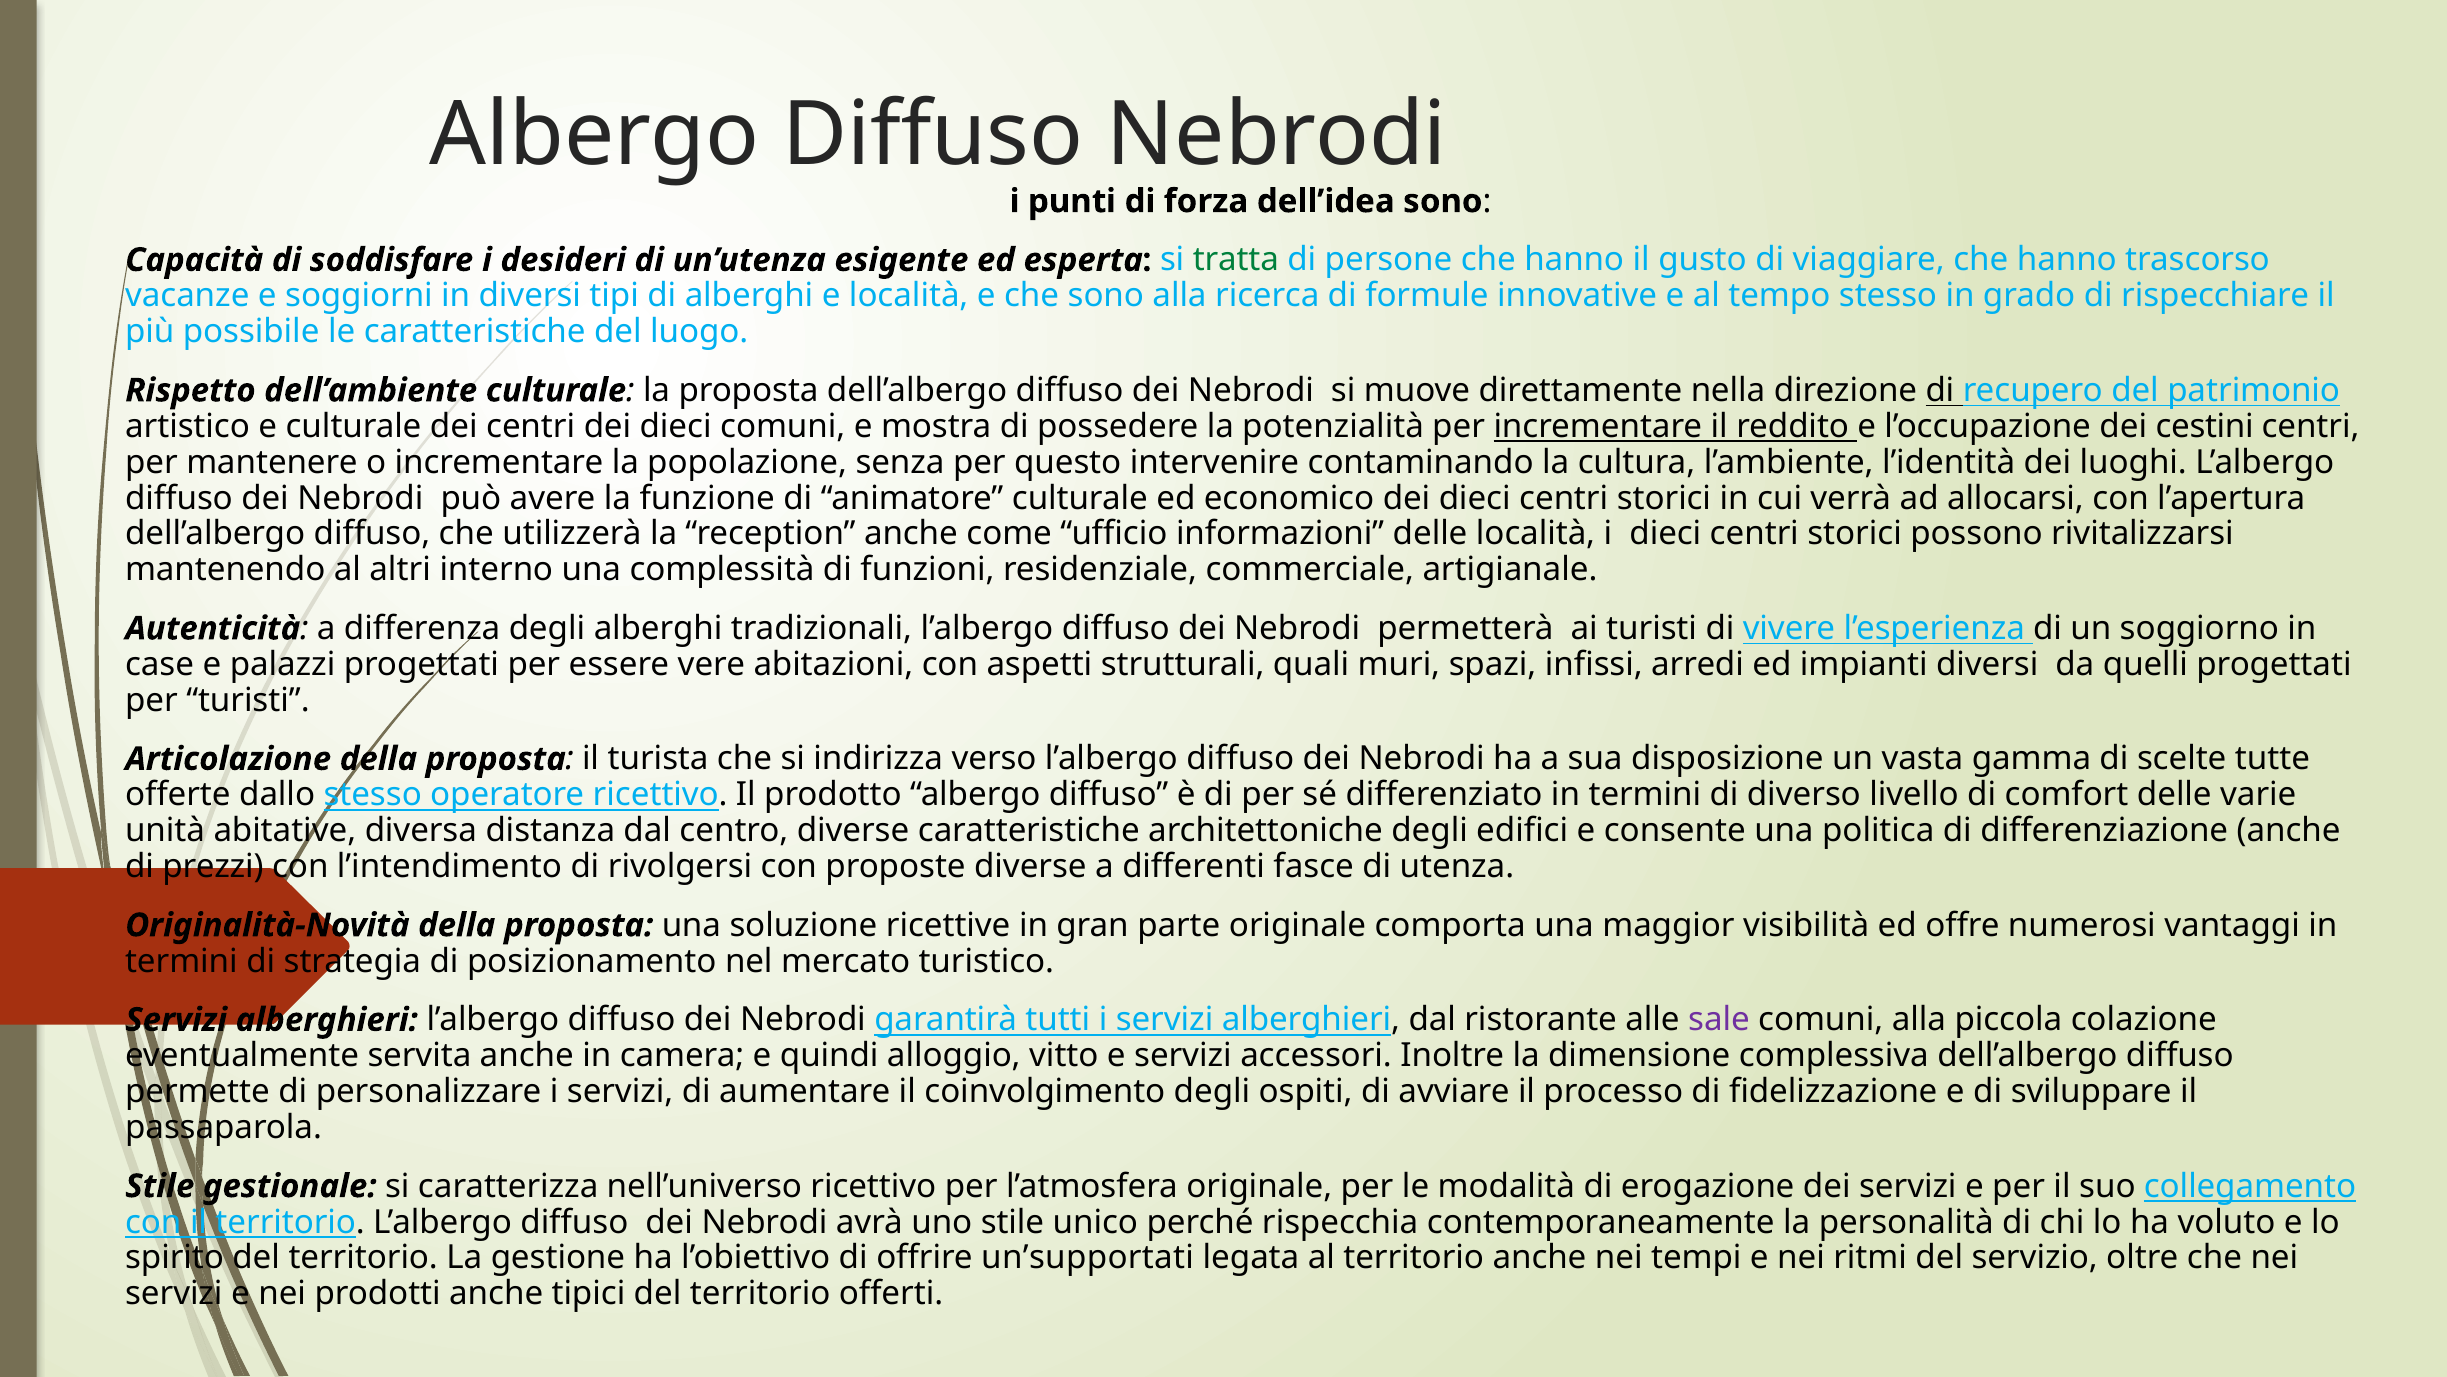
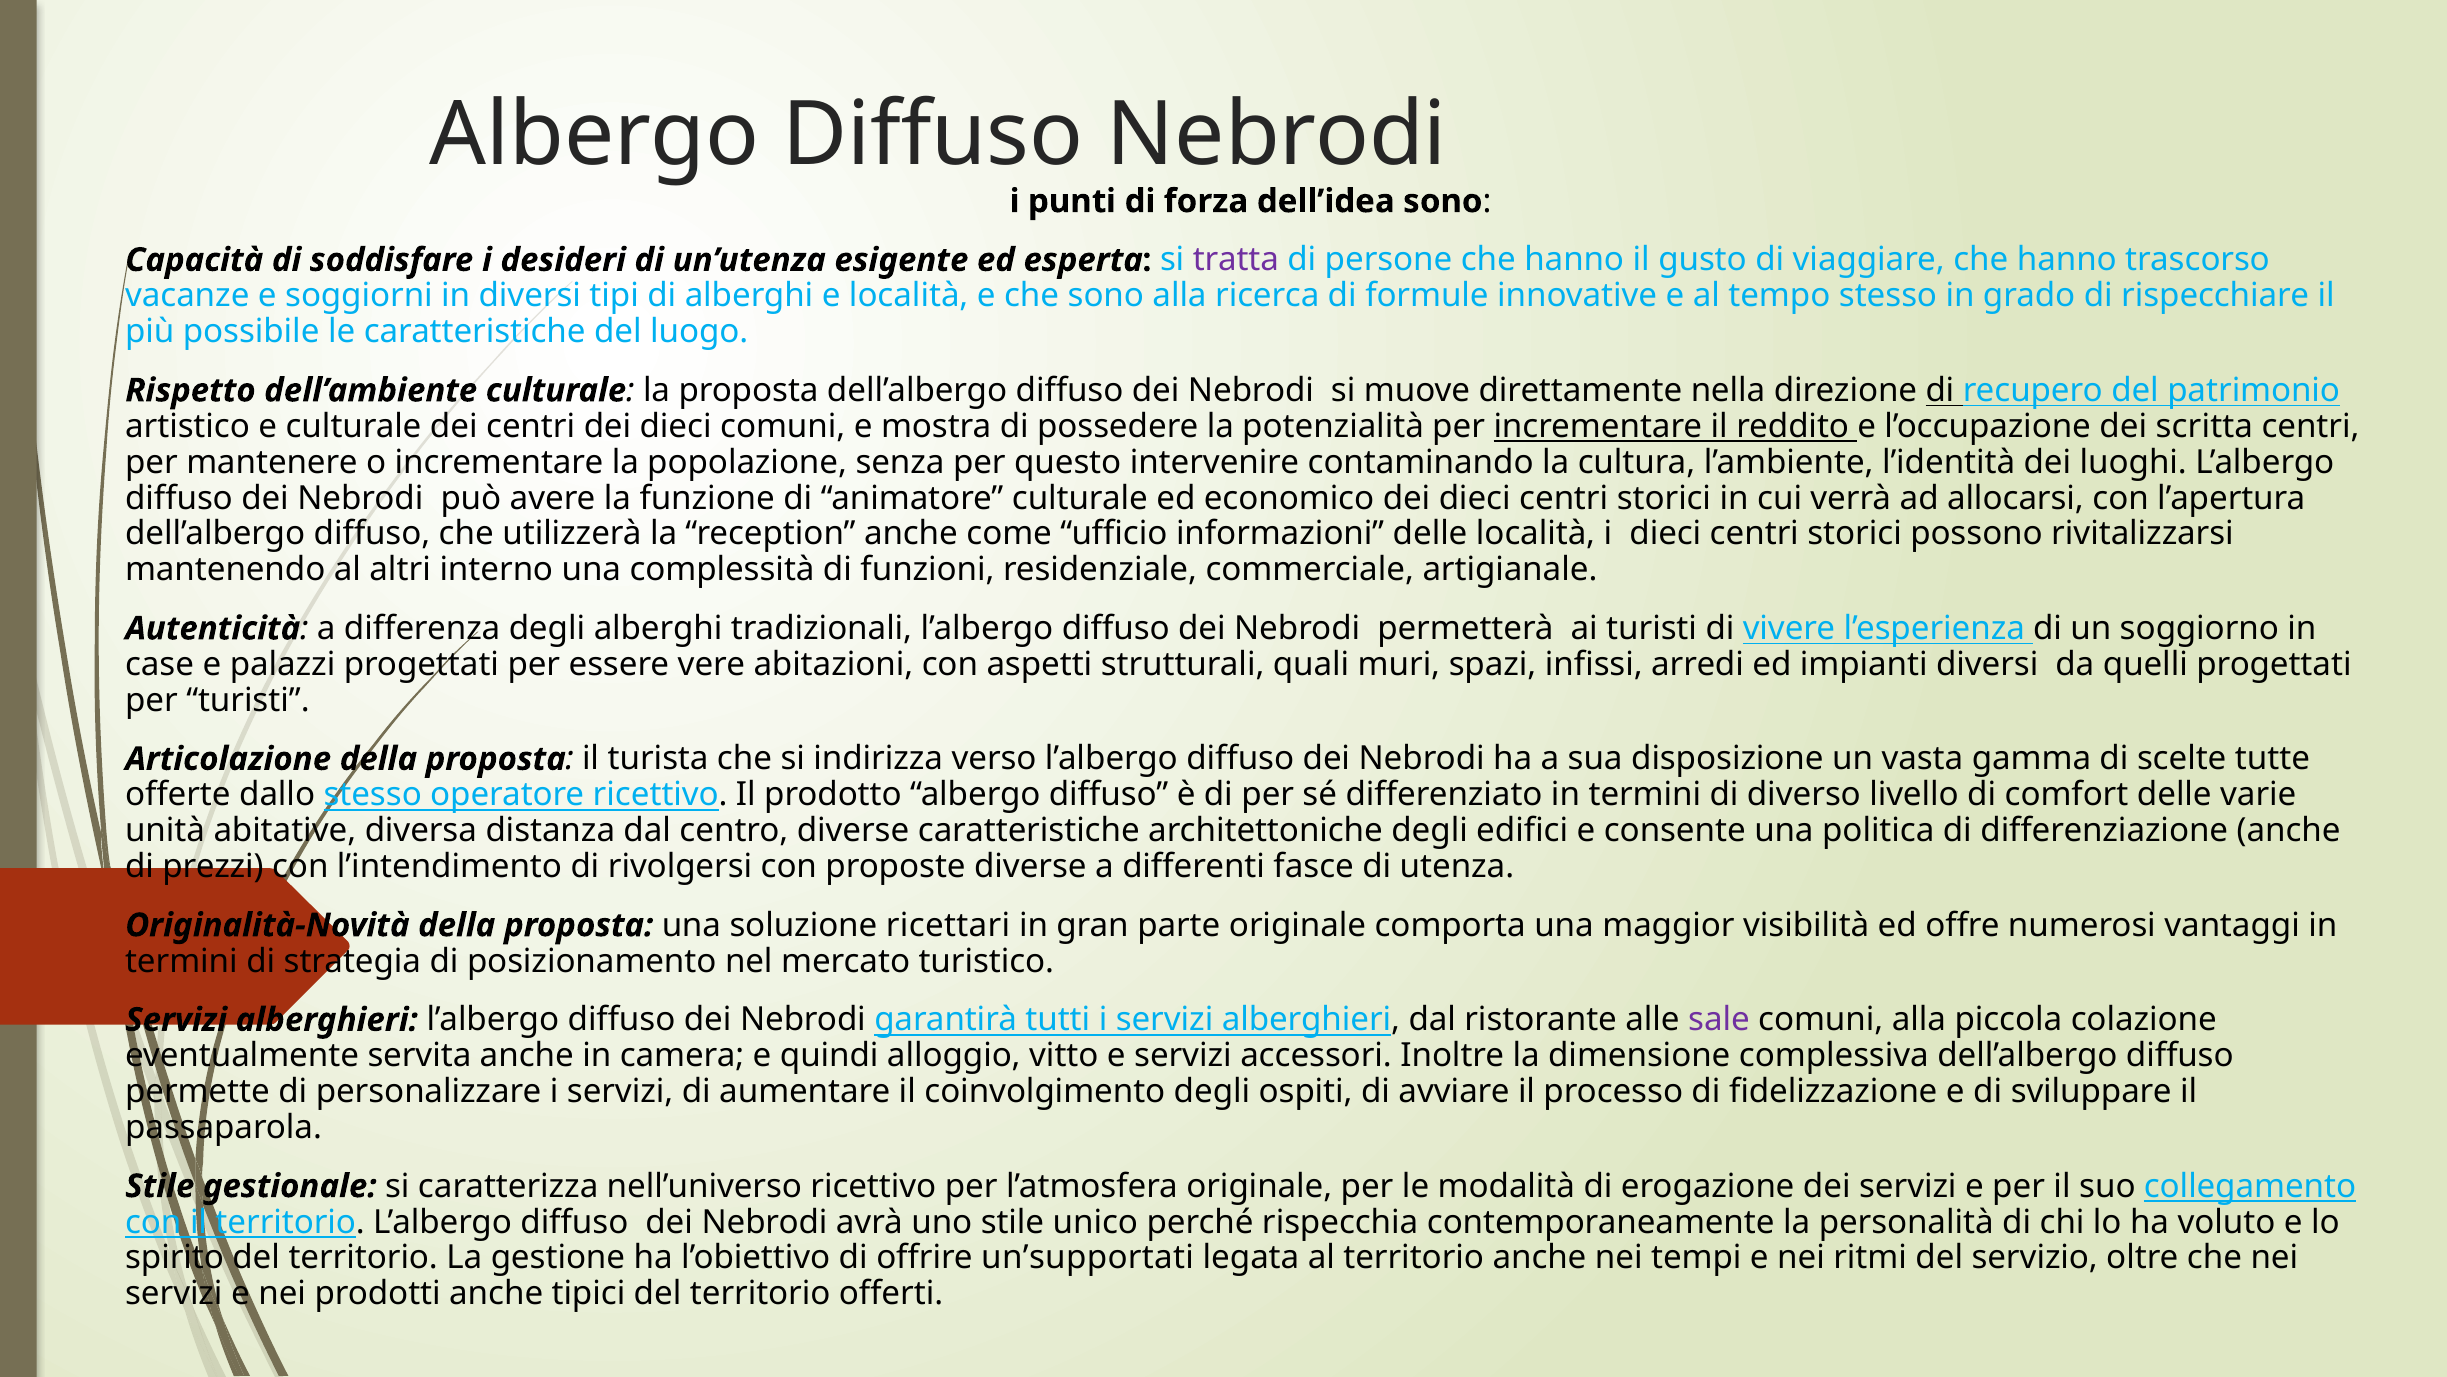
tratta colour: green -> purple
cestini: cestini -> scritta
ricettive: ricettive -> ricettari
